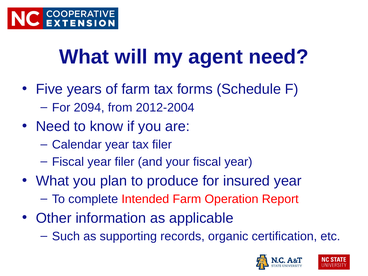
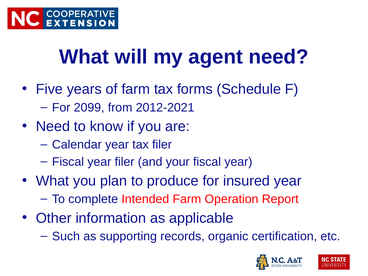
2094: 2094 -> 2099
2012-2004: 2012-2004 -> 2012-2021
